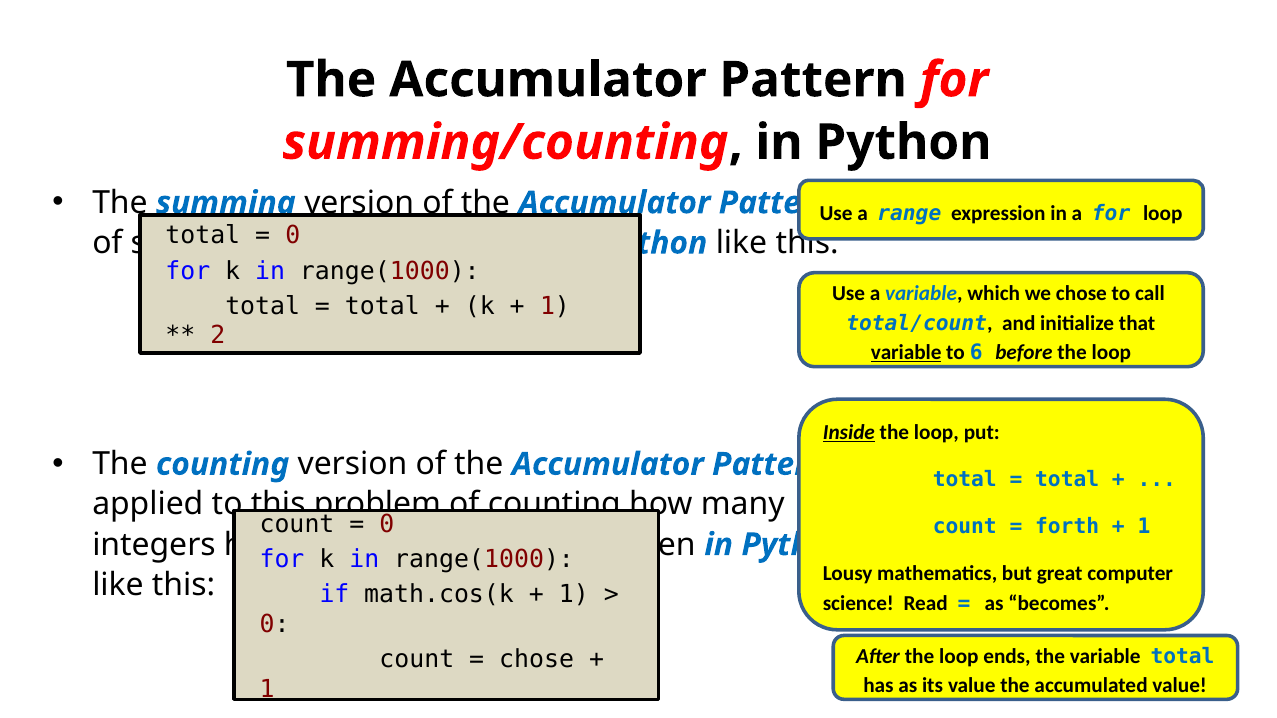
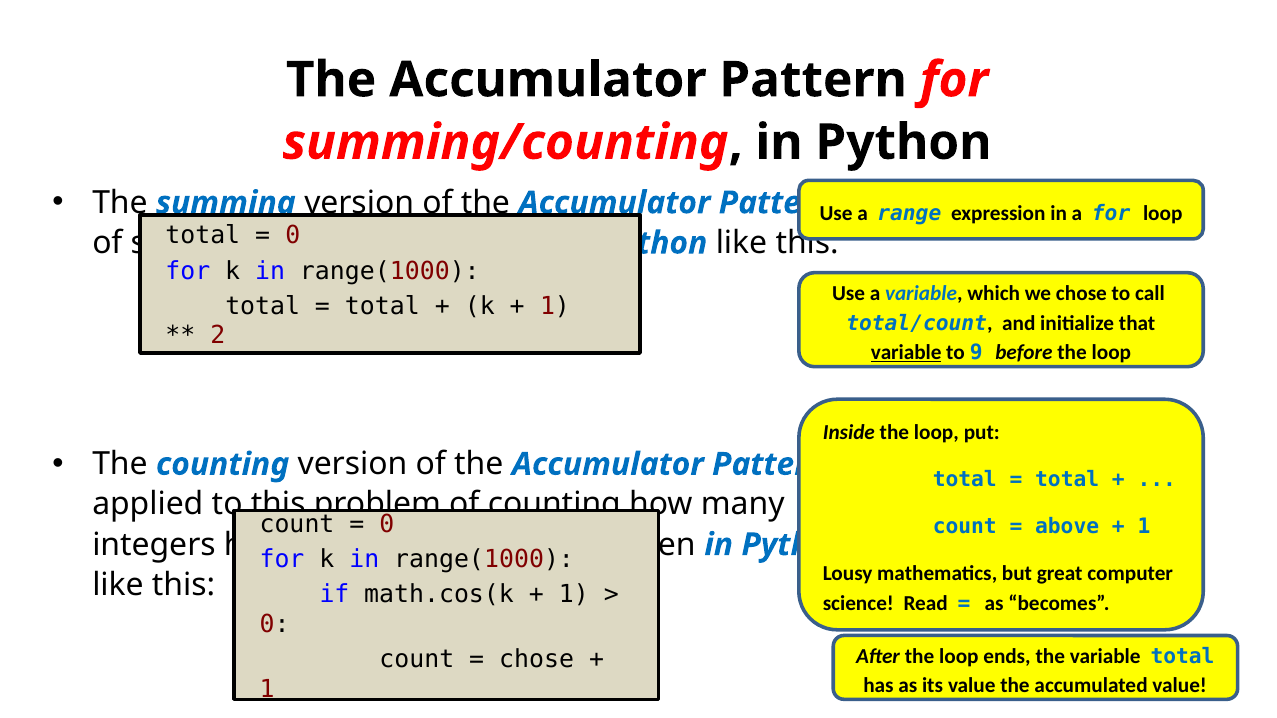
6: 6 -> 9
Inside underline: present -> none
forth: forth -> above
